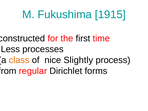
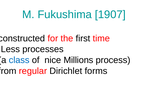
1915: 1915 -> 1907
class colour: orange -> blue
Slightly: Slightly -> Millions
